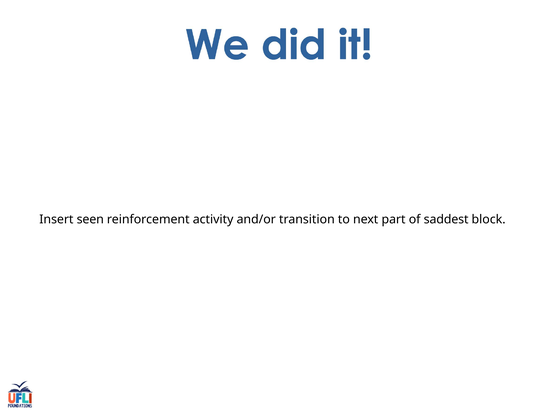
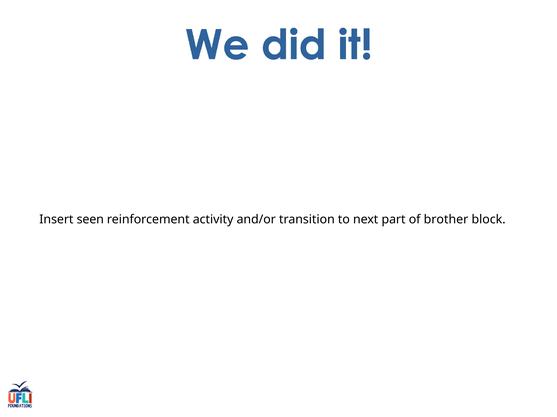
saddest: saddest -> brother
